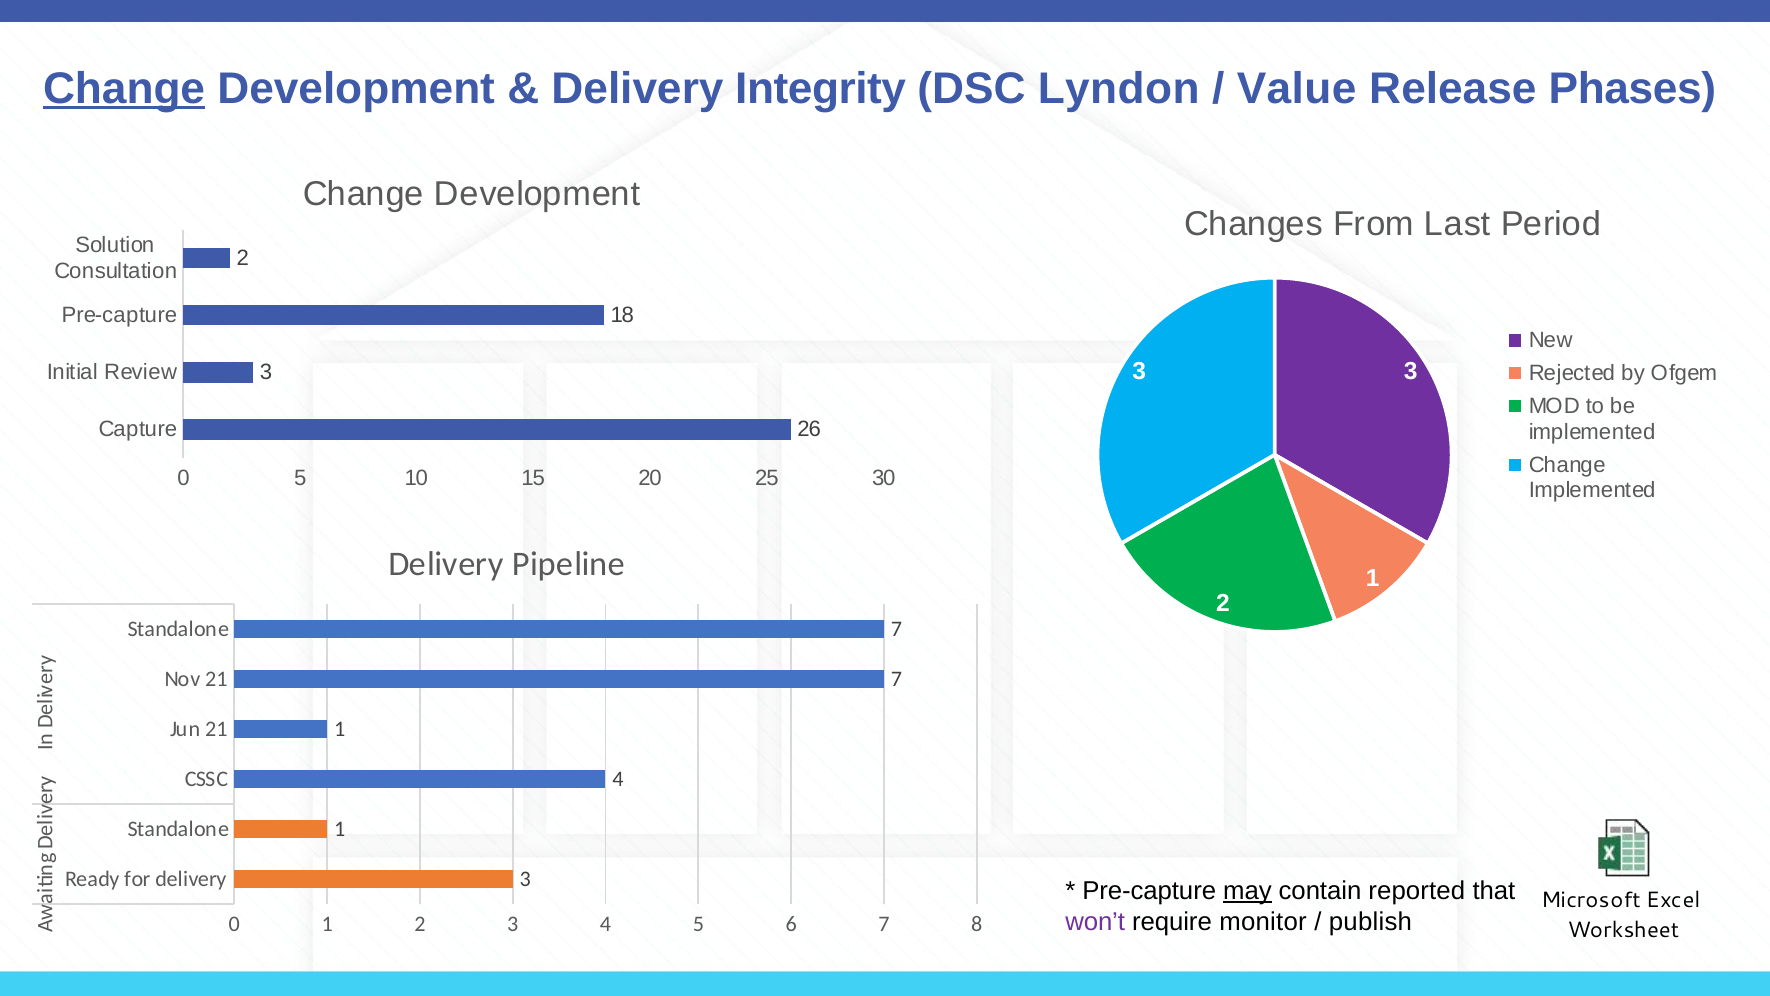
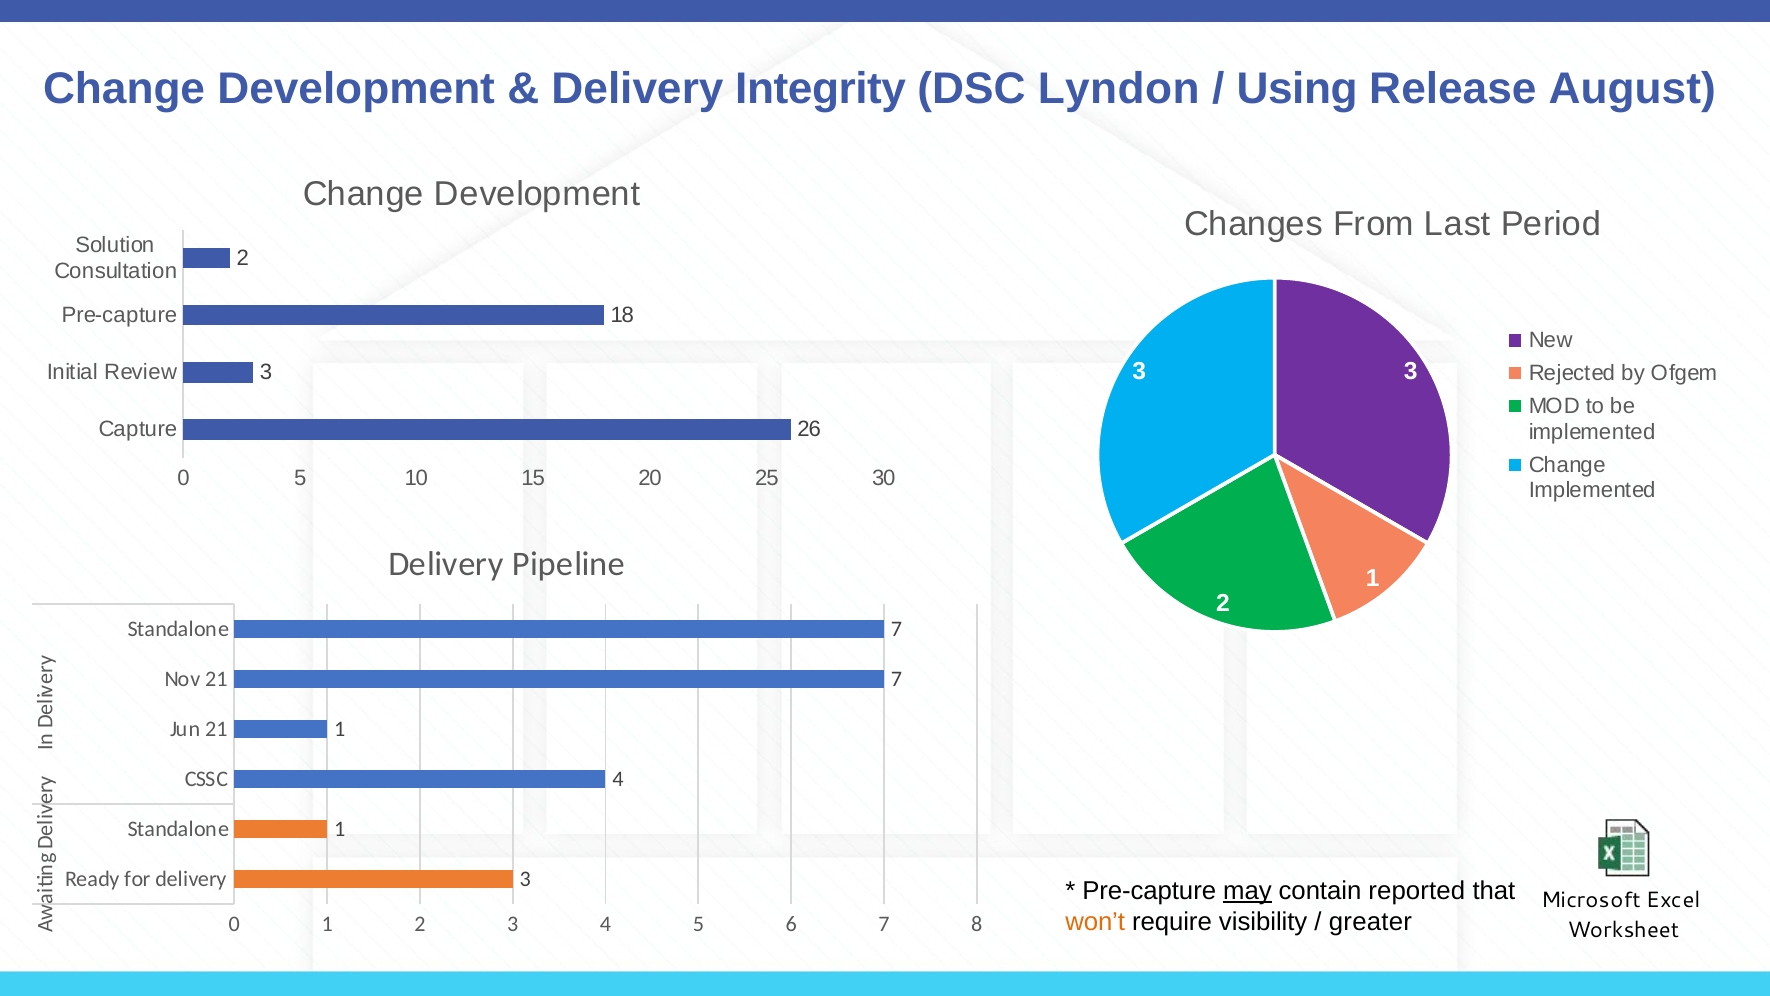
Change at (124, 88) underline: present -> none
Value: Value -> Using
Phases: Phases -> August
won’t colour: purple -> orange
monitor: monitor -> visibility
publish: publish -> greater
